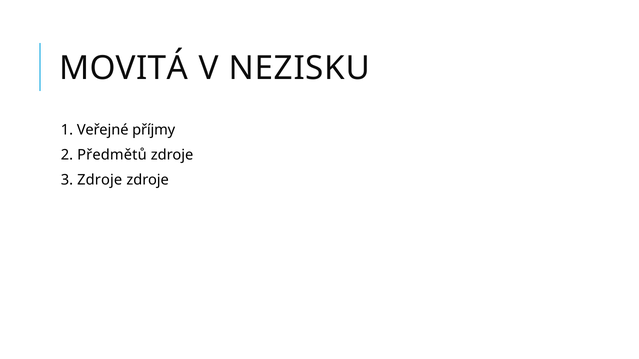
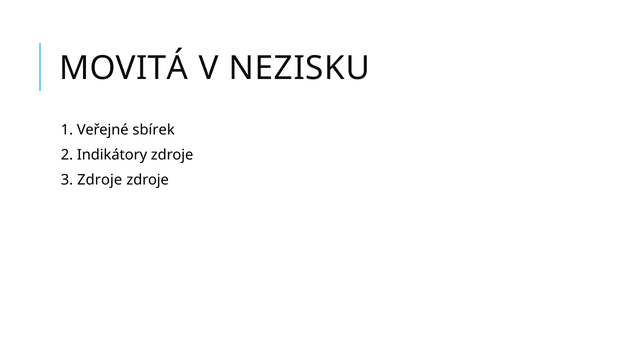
příjmy: příjmy -> sbírek
Předmětů: Předmětů -> Indikátory
